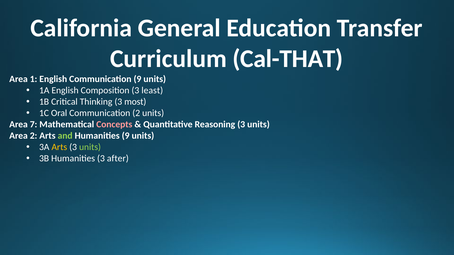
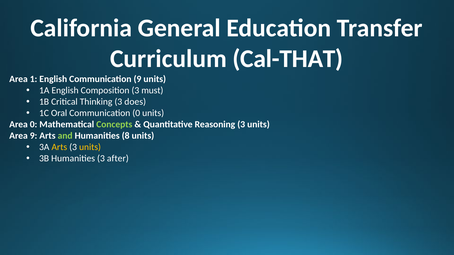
least: least -> must
most: most -> does
Communication 2: 2 -> 0
Area 7: 7 -> 0
Concepts colour: pink -> light green
Area 2: 2 -> 9
Humanities 9: 9 -> 8
units at (90, 147) colour: light green -> yellow
